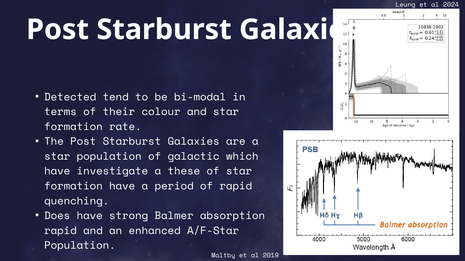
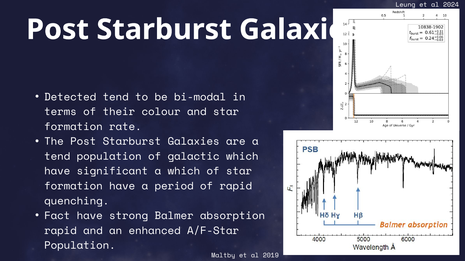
star at (57, 157): star -> tend
investigate: investigate -> significant
a these: these -> which
Does: Does -> Fact
